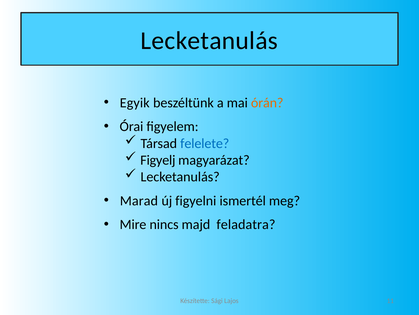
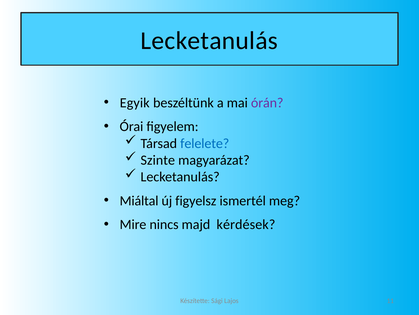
órán colour: orange -> purple
Figyelj: Figyelj -> Szinte
Marad: Marad -> Miáltal
figyelni: figyelni -> figyelsz
feladatra: feladatra -> kérdések
